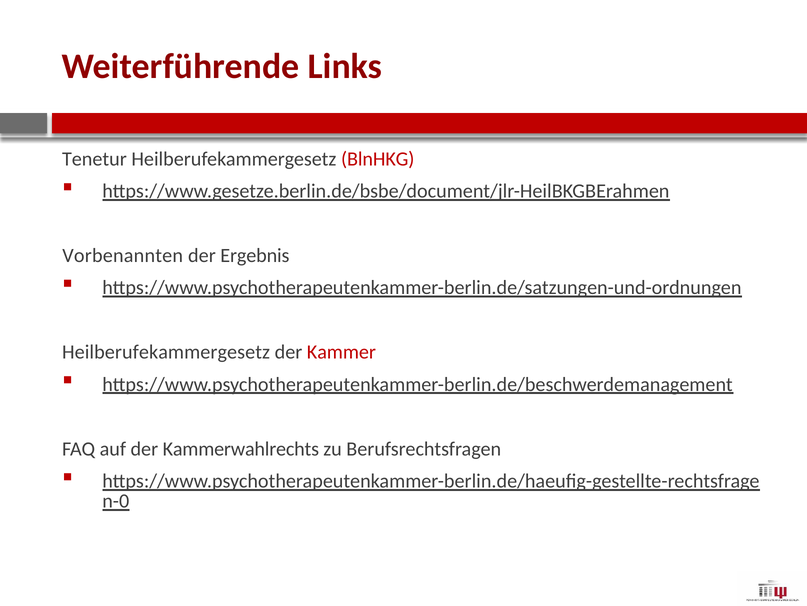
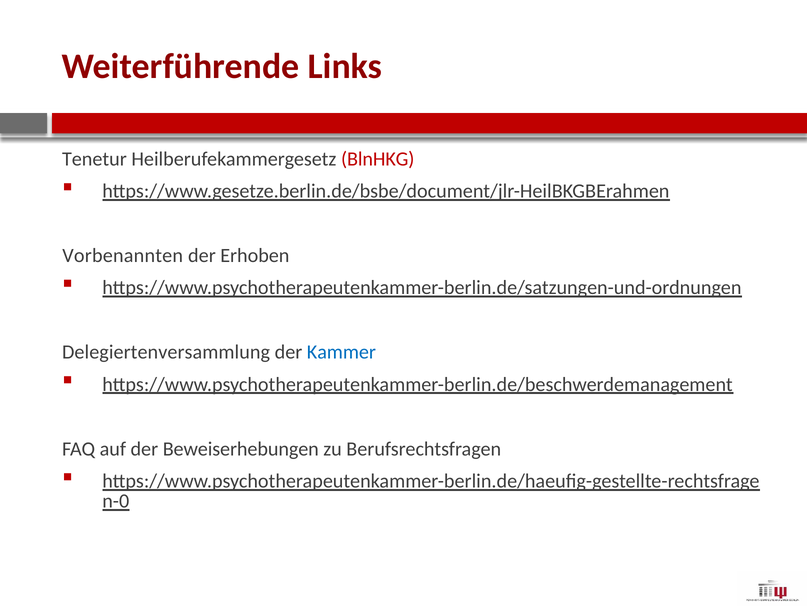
Ergebnis: Ergebnis -> Erhoben
Heilberufekammergesetz at (166, 352): Heilberufekammergesetz -> Delegiertenversammlung
Kammer colour: red -> blue
Kammerwahlrechts: Kammerwahlrechts -> Beweiserhebungen
